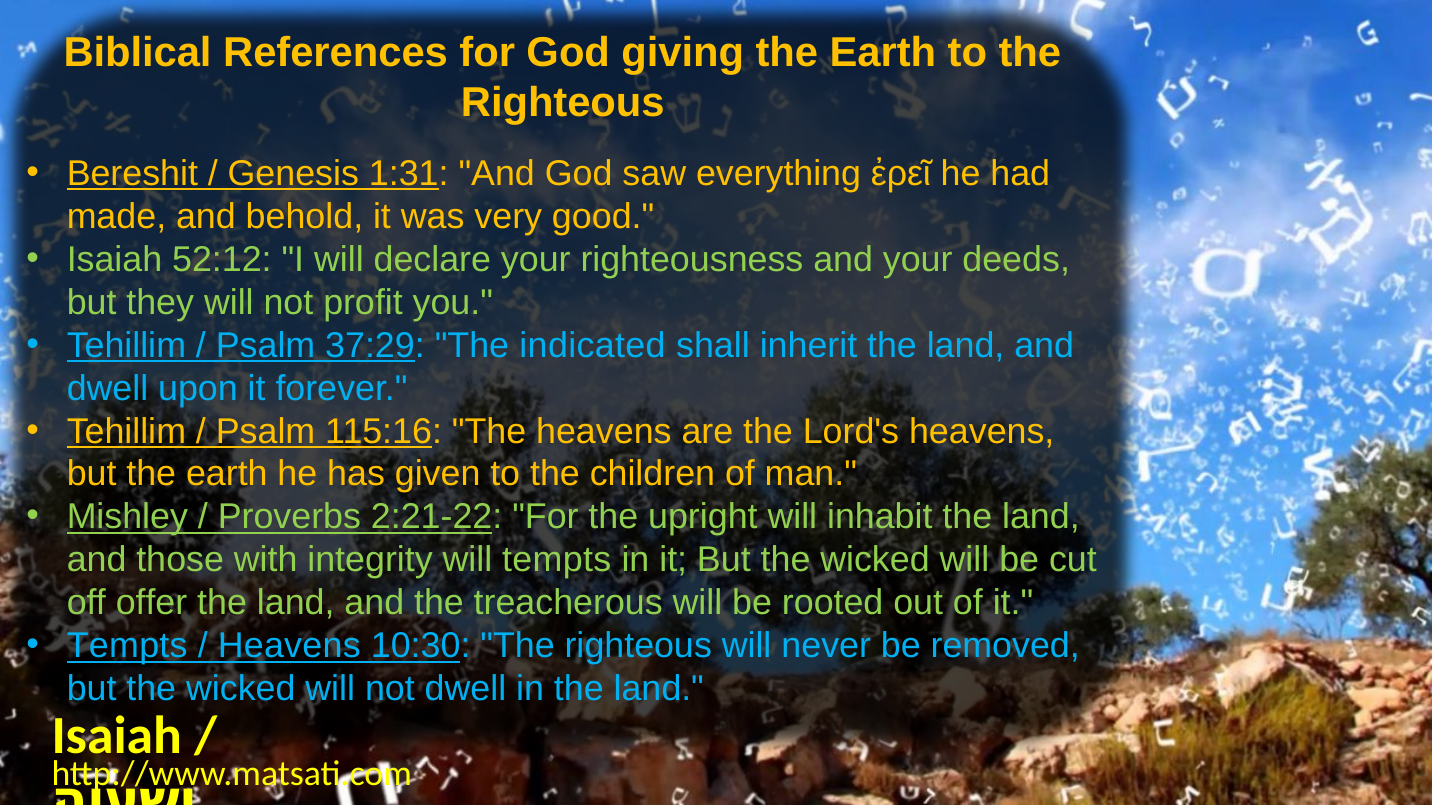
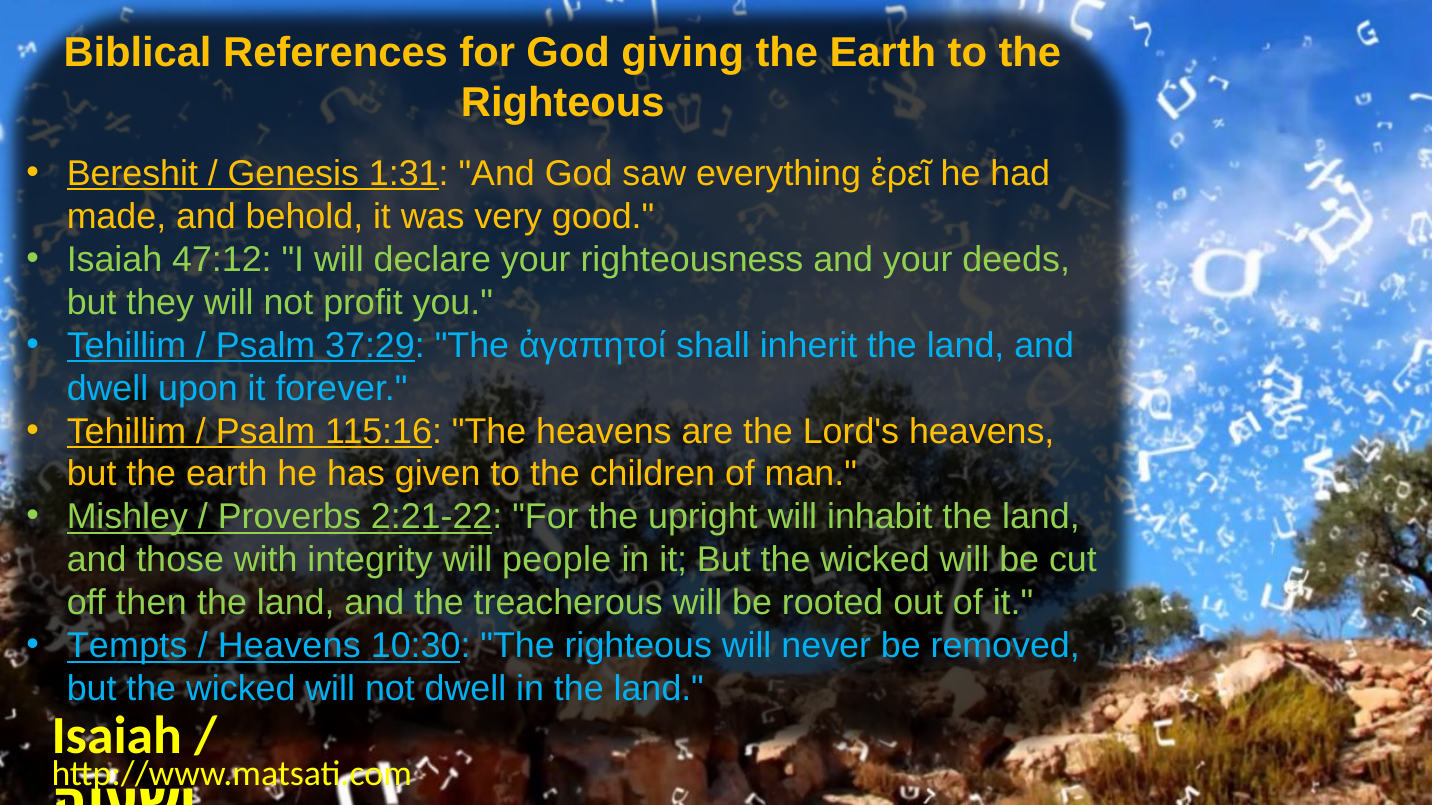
52:12: 52:12 -> 47:12
indicated: indicated -> ἀγαπητοί
will tempts: tempts -> people
offer: offer -> then
